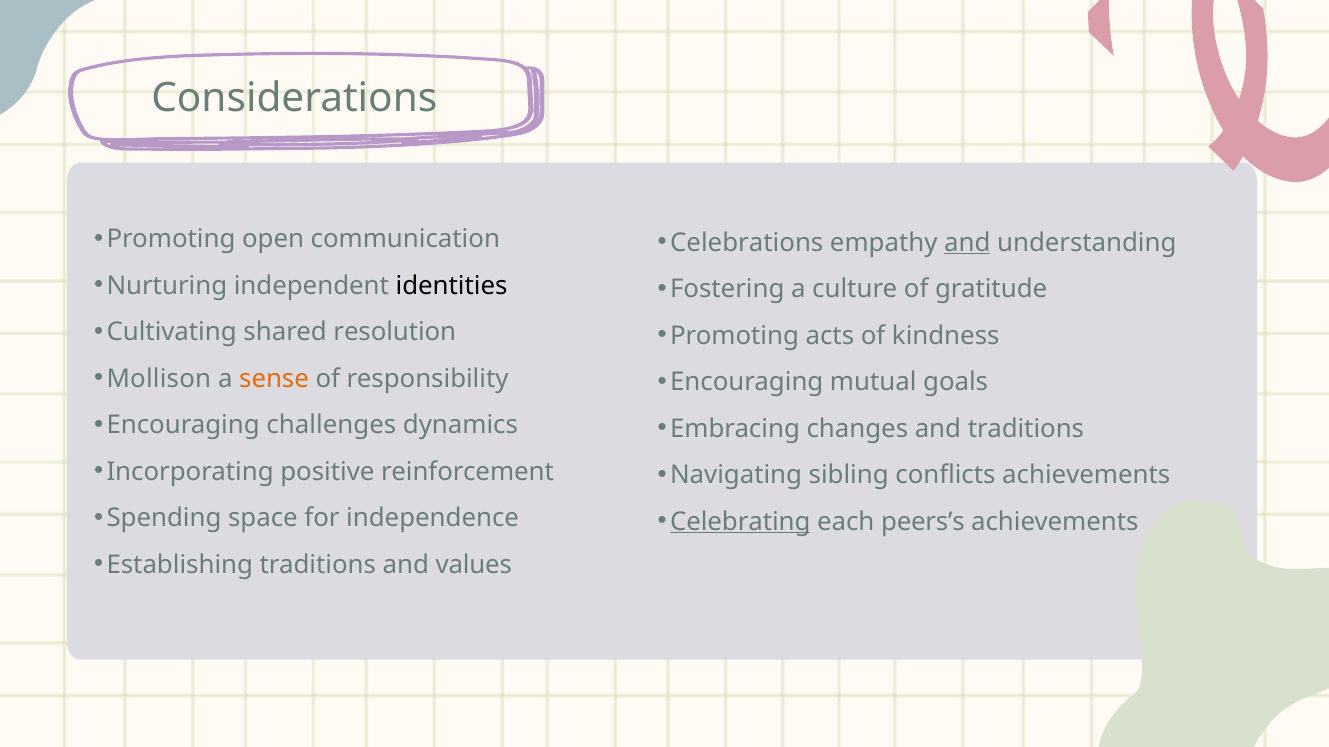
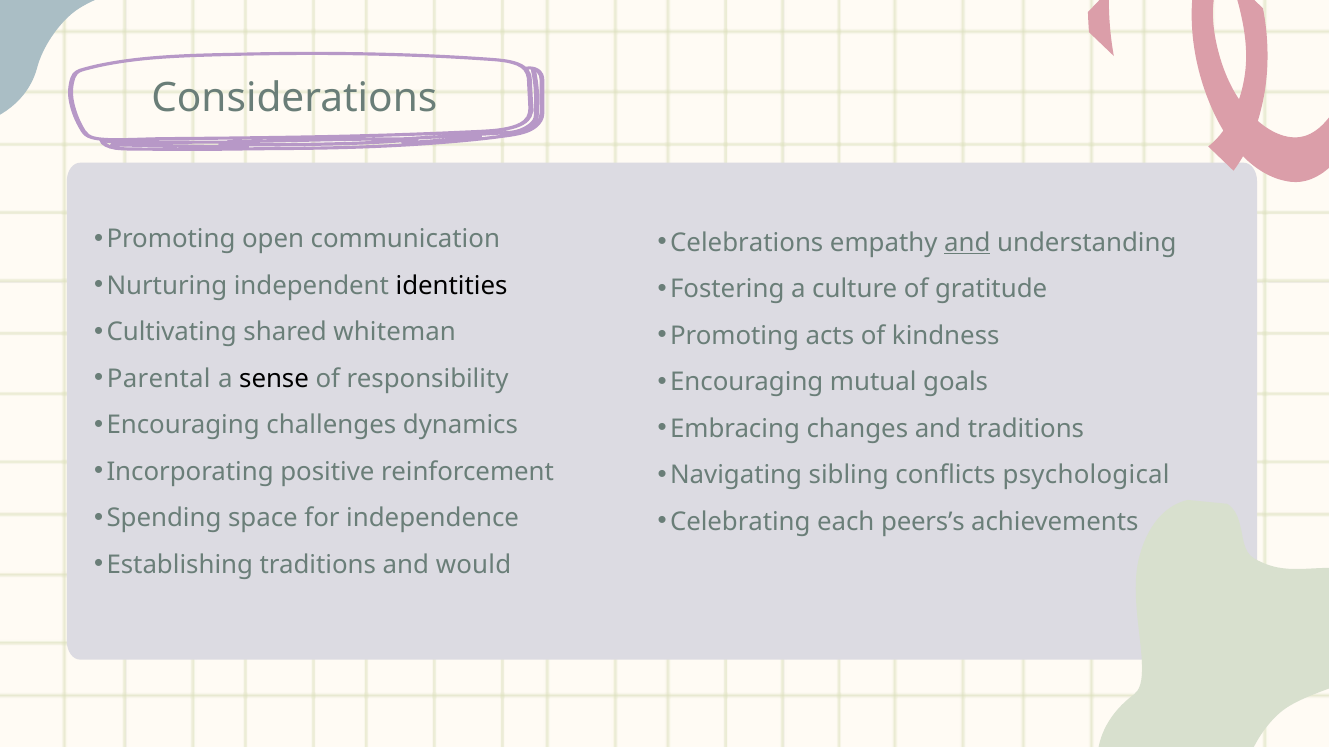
resolution: resolution -> whiteman
Mollison: Mollison -> Parental
sense colour: orange -> black
conflicts achievements: achievements -> psychological
Celebrating underline: present -> none
values: values -> would
